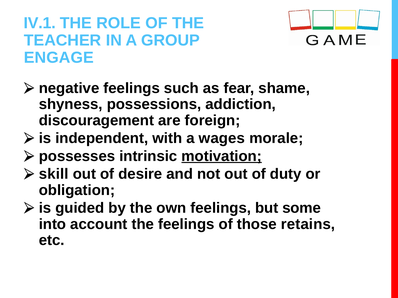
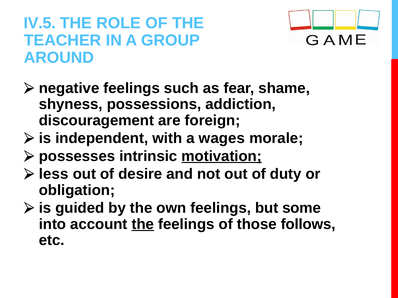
IV.1: IV.1 -> IV.5
ENGAGE: ENGAGE -> AROUND
skill: skill -> less
the at (143, 225) underline: none -> present
retains: retains -> follows
